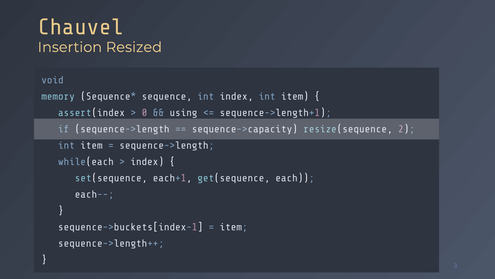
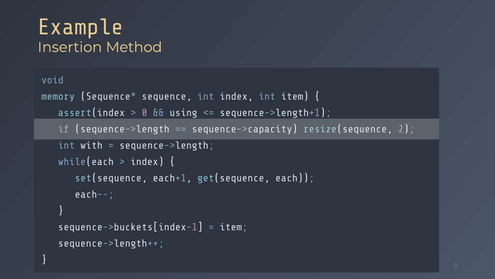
Chauvel: Chauvel -> Example
Resized: Resized -> Method
item at (91, 145): item -> with
